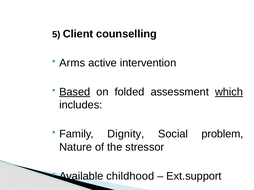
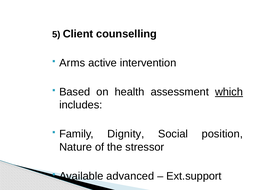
Based underline: present -> none
folded: folded -> health
problem: problem -> position
childhood: childhood -> advanced
